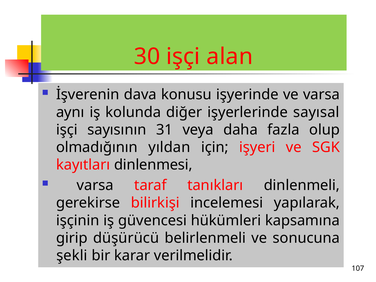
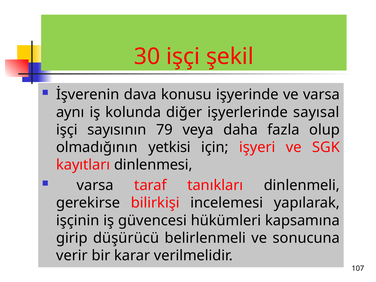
alan: alan -> şekil
31: 31 -> 79
yıldan: yıldan -> yetkisi
şekli: şekli -> verir
